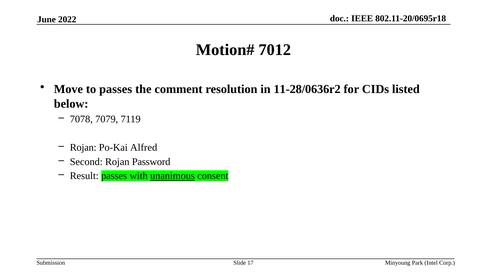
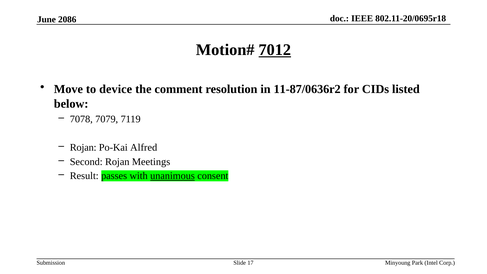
2022: 2022 -> 2086
7012 underline: none -> present
to passes: passes -> device
11-28/0636r2: 11-28/0636r2 -> 11-87/0636r2
Password: Password -> Meetings
